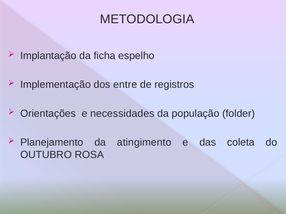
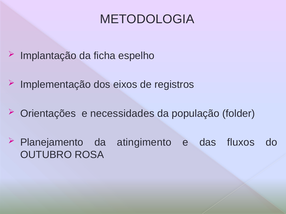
entre: entre -> eixos
coleta: coleta -> fluxos
